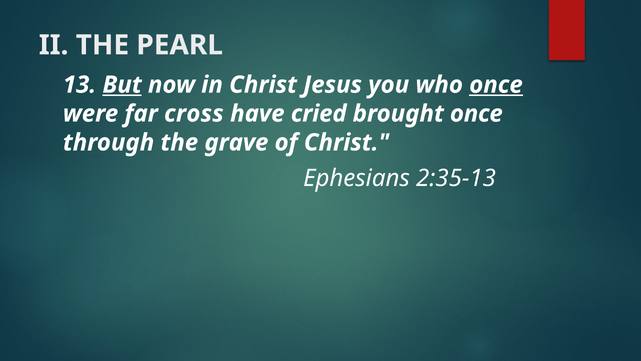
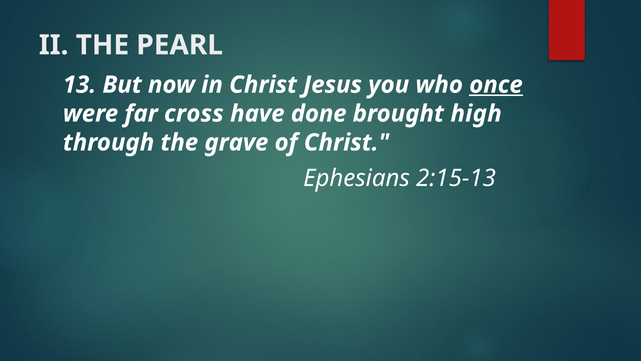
But underline: present -> none
cried: cried -> done
brought once: once -> high
2:35-13: 2:35-13 -> 2:15-13
